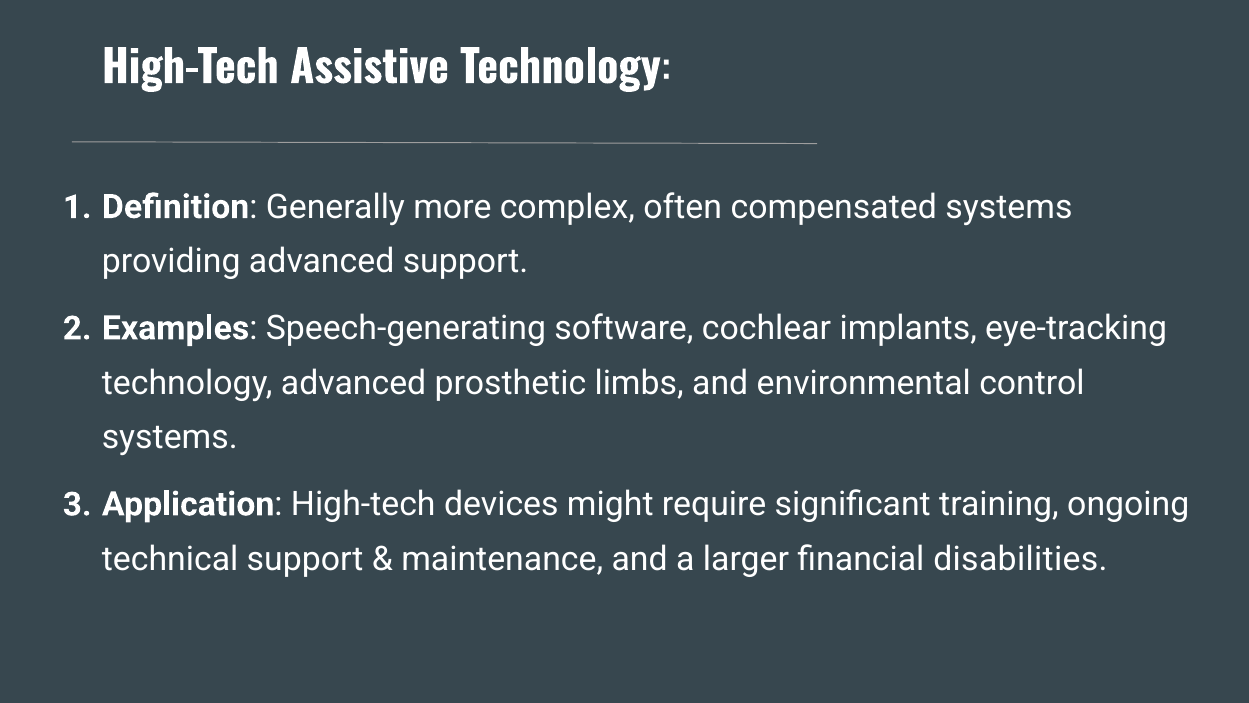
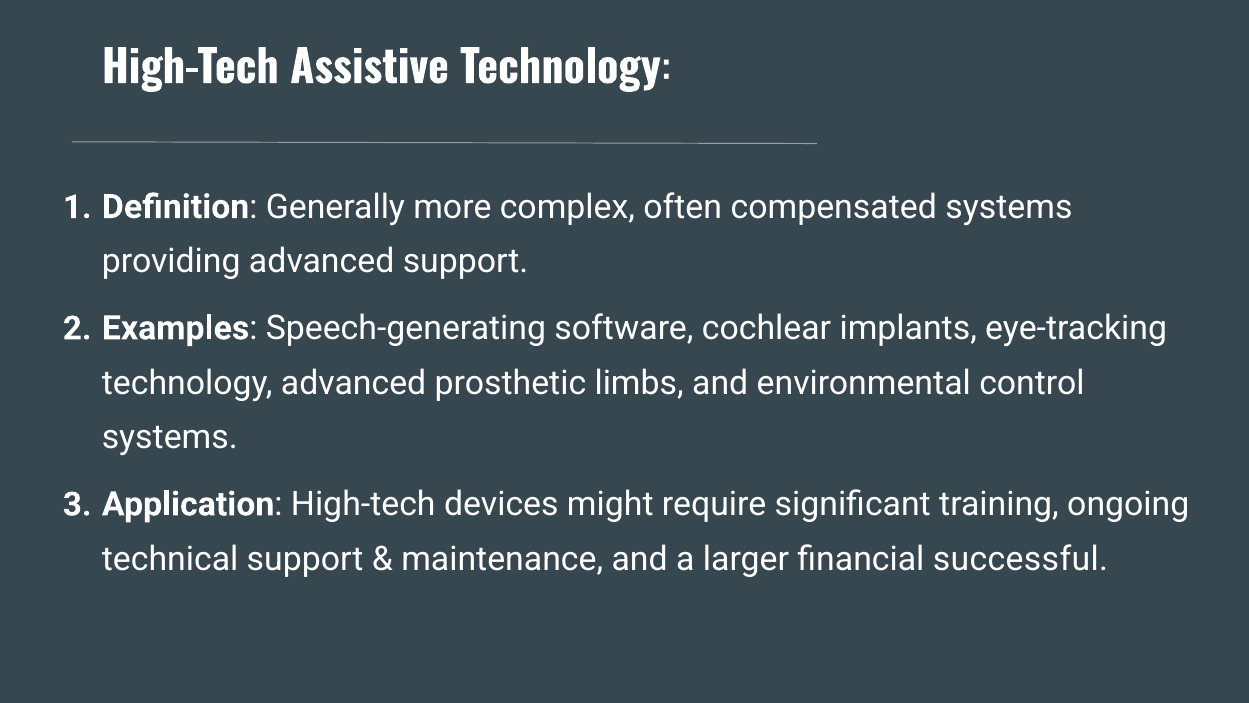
disabilities: disabilities -> successful
